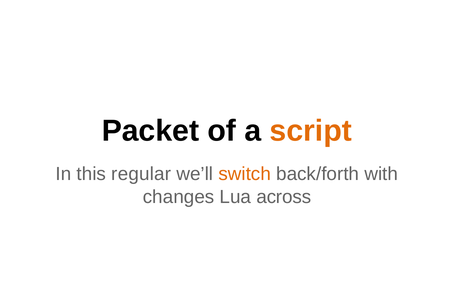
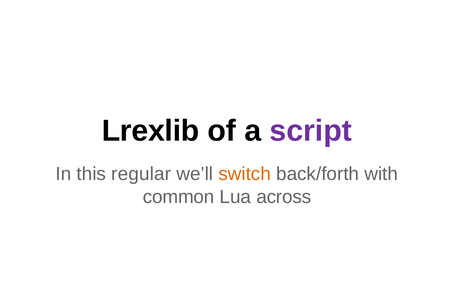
Packet: Packet -> Lrexlib
script colour: orange -> purple
changes: changes -> common
